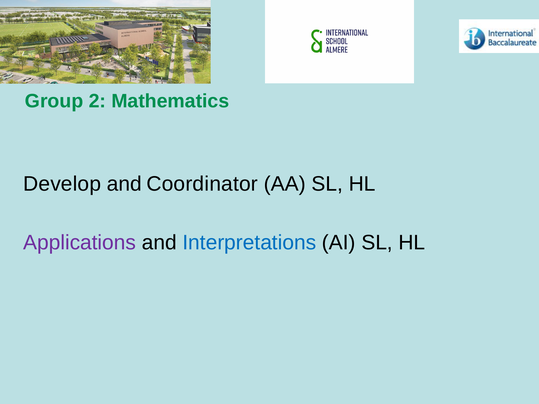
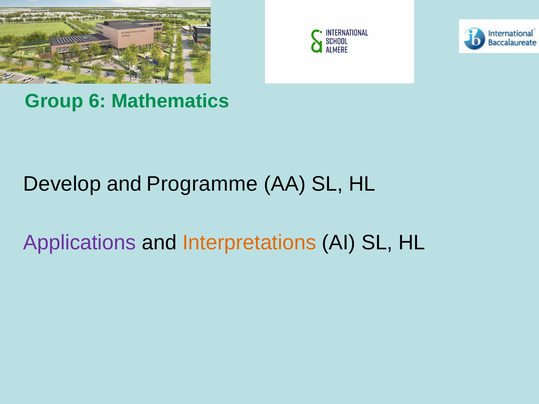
2: 2 -> 6
Coordinator: Coordinator -> Programme
Interpretations colour: blue -> orange
